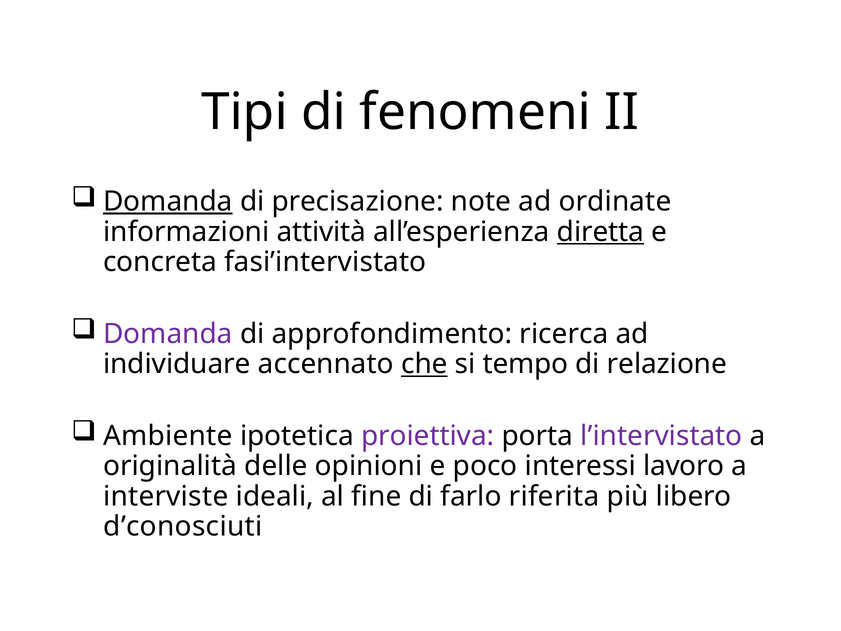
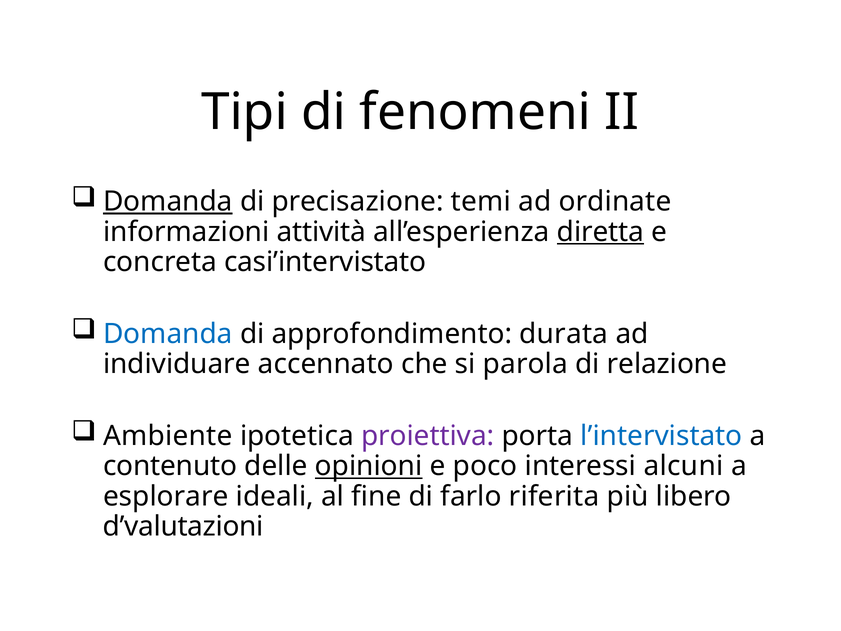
note: note -> temi
fasi’intervistato: fasi’intervistato -> casi’intervistato
Domanda at (168, 334) colour: purple -> blue
ricerca: ricerca -> durata
che underline: present -> none
tempo: tempo -> parola
l’intervistato colour: purple -> blue
originalità: originalità -> contenuto
opinioni underline: none -> present
lavoro: lavoro -> alcuni
interviste: interviste -> esplorare
d’conosciuti: d’conosciuti -> d’valutazioni
